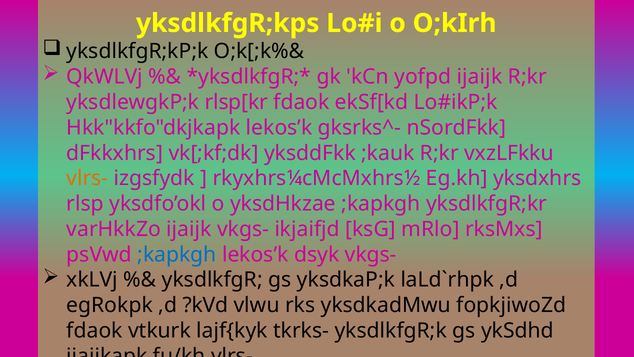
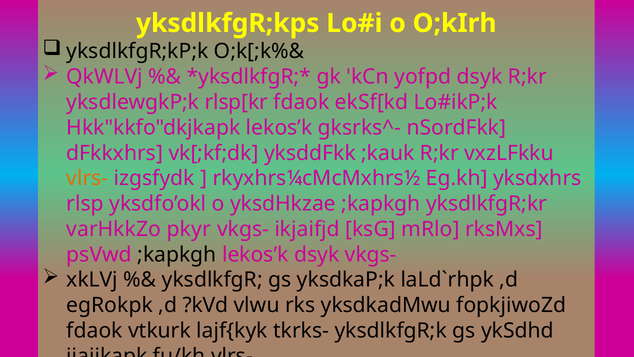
yofpd ijaijk: ijaijk -> dsyk
varHkkZo ijaijk: ijaijk -> pkyr
;kapkgh at (177, 254) colour: blue -> black
